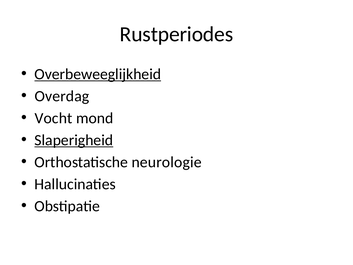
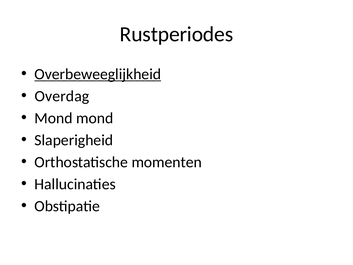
Vocht at (53, 118): Vocht -> Mond
Slaperigheid underline: present -> none
neurologie: neurologie -> momenten
